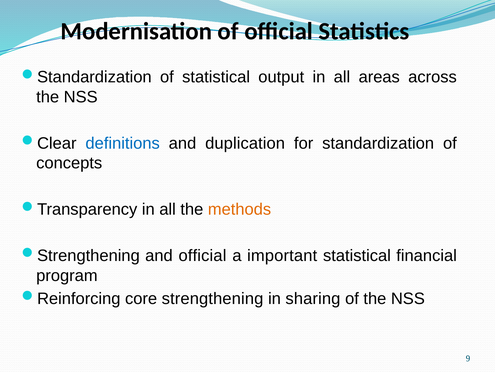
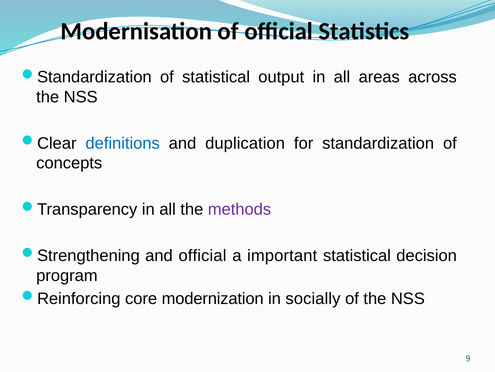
methods colour: orange -> purple
financial: financial -> decision
strengthening: strengthening -> modernization
sharing: sharing -> socially
